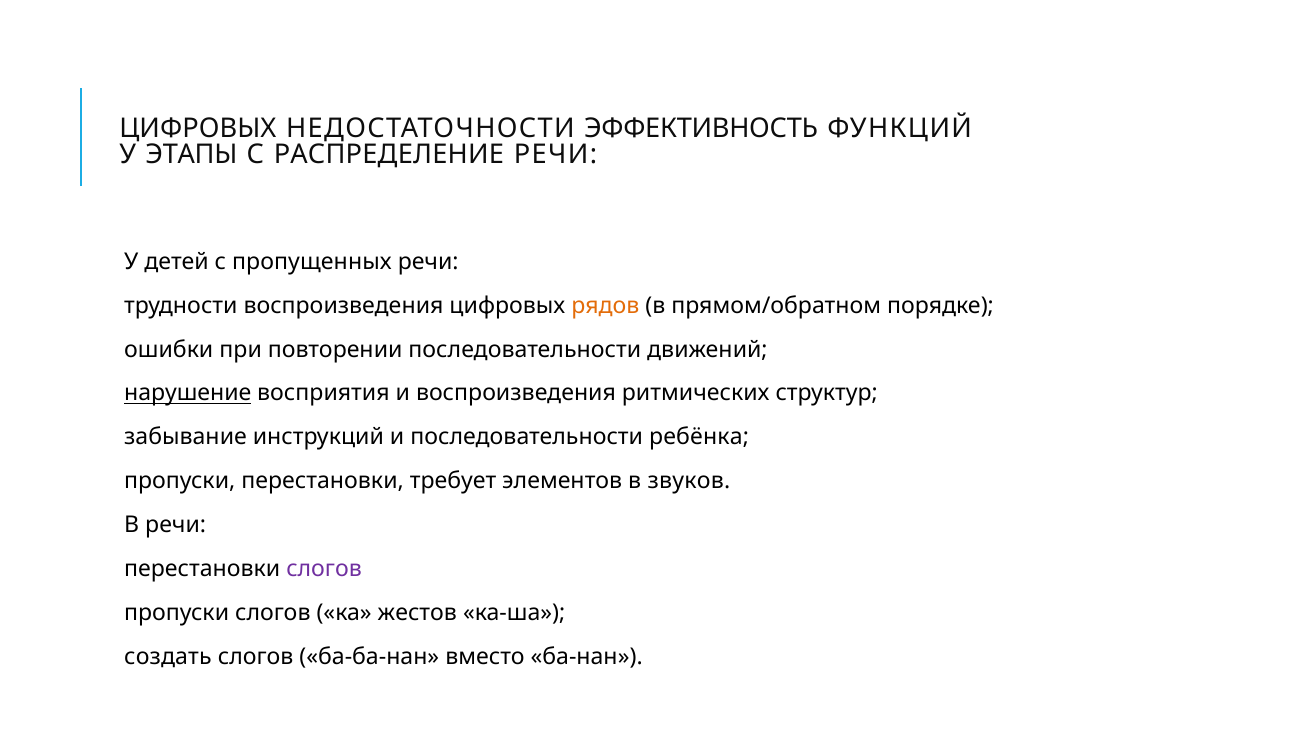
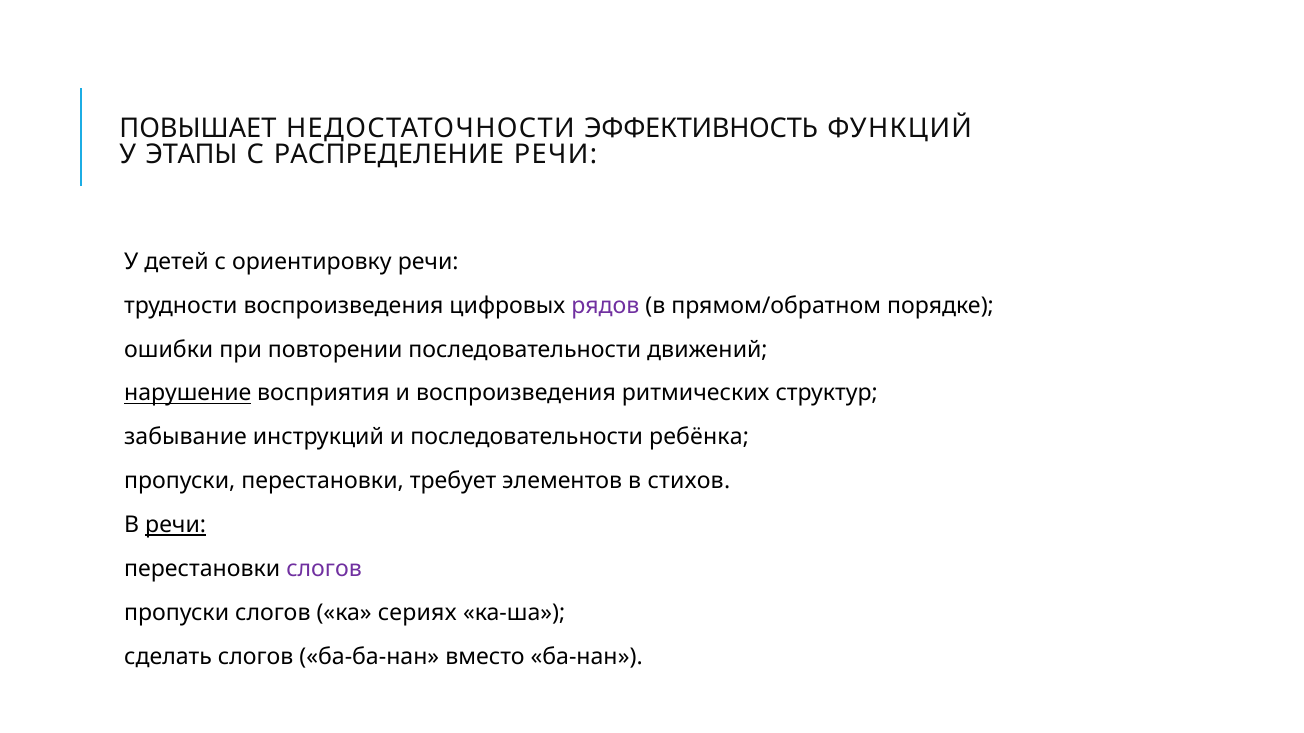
ЦИФРОВЫХ at (198, 129): ЦИФРОВЫХ -> ПОВЫШАЕТ
пропущенных: пропущенных -> ориентировку
рядов colour: orange -> purple
звуков: звуков -> стихов
речи at (176, 526) underline: none -> present
жестов: жестов -> сериях
создать: создать -> сделать
